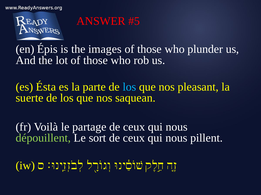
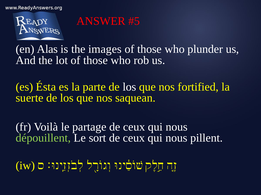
Épis: Épis -> Alas
los at (129, 87) colour: light blue -> white
pleasant: pleasant -> fortified
